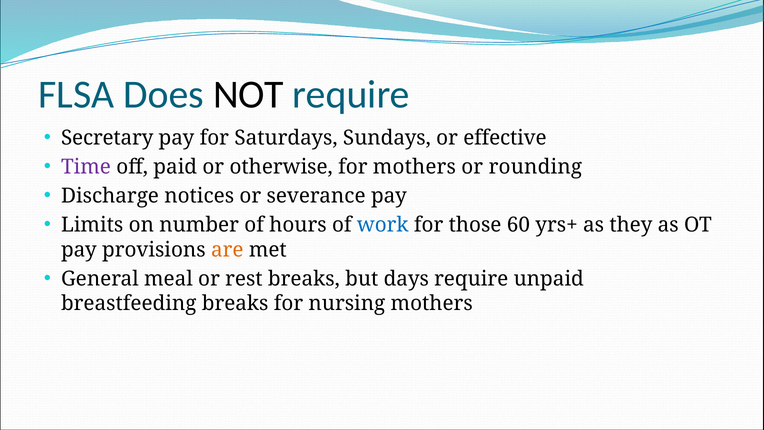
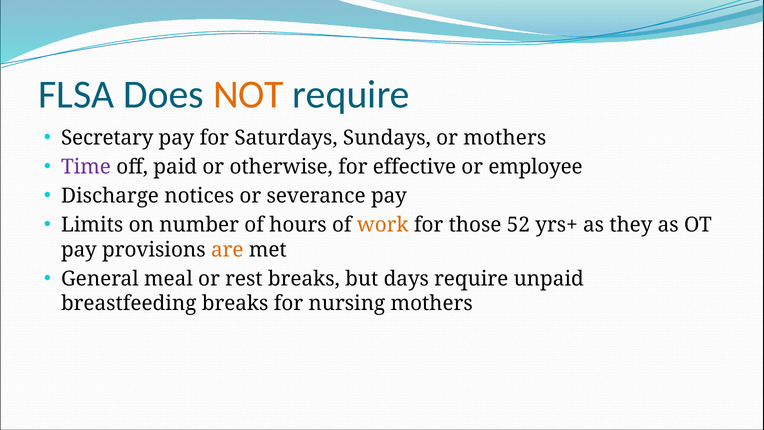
NOT colour: black -> orange
or effective: effective -> mothers
for mothers: mothers -> effective
rounding: rounding -> employee
work colour: blue -> orange
60: 60 -> 52
